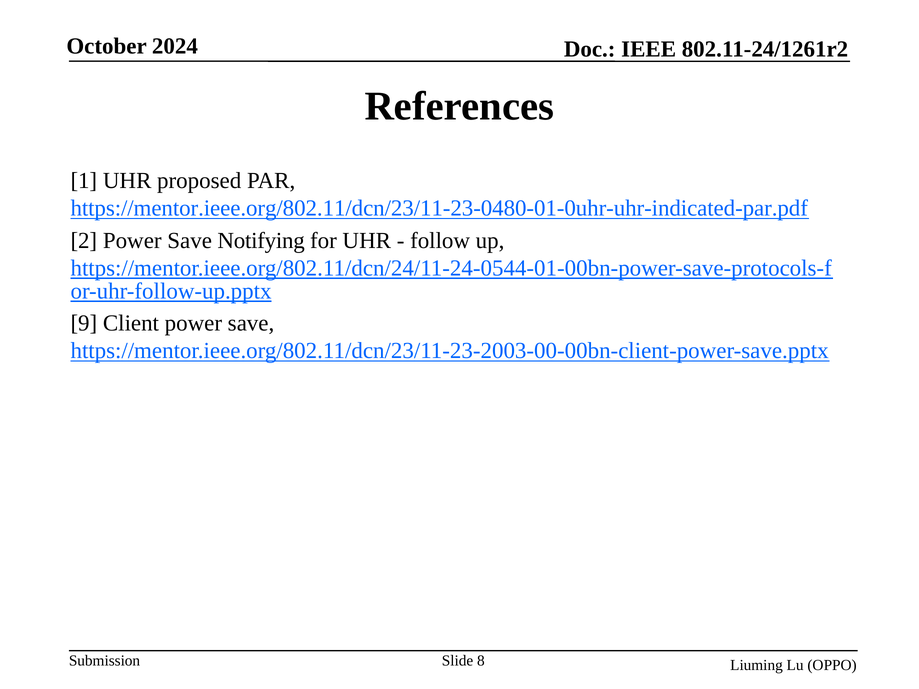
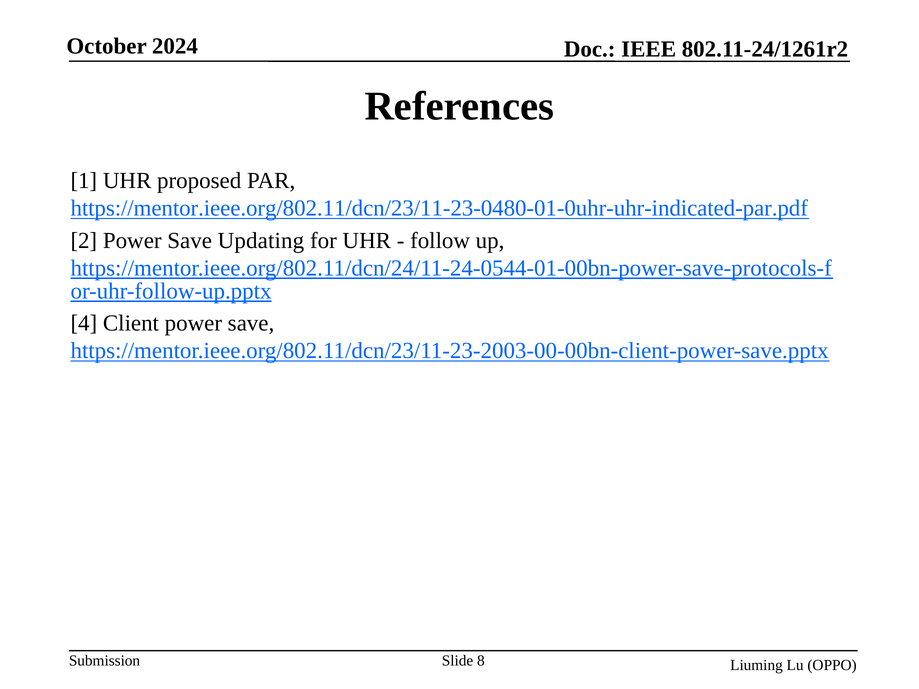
Notifying: Notifying -> Updating
9: 9 -> 4
